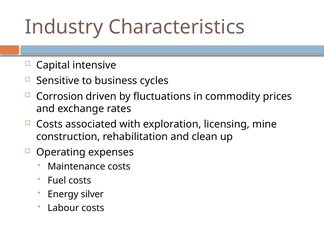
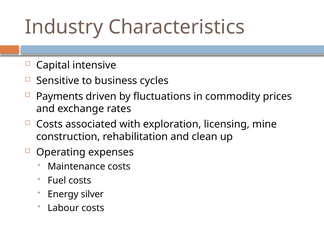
Corrosion: Corrosion -> Payments
